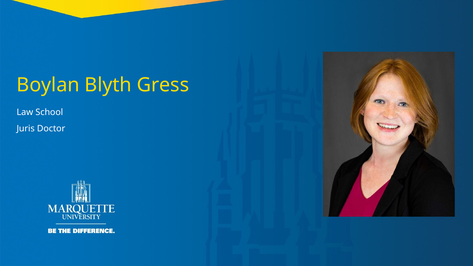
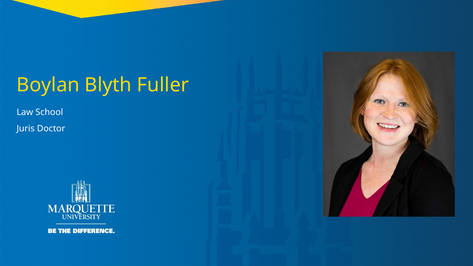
Gress: Gress -> Fuller
